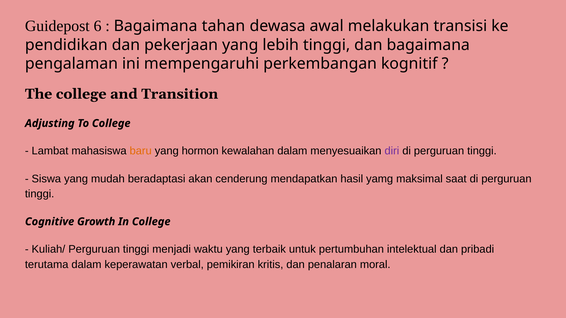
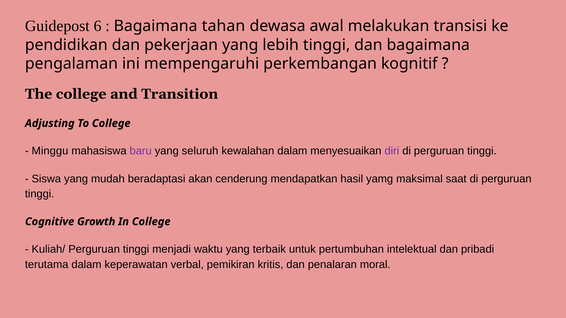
Lambat: Lambat -> Minggu
baru colour: orange -> purple
hormon: hormon -> seluruh
